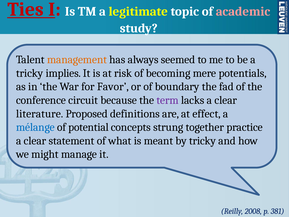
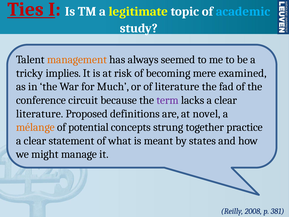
academic colour: pink -> light blue
potentials: potentials -> examined
Favor: Favor -> Much
of boundary: boundary -> literature
effect: effect -> novel
mélange colour: blue -> orange
by tricky: tricky -> states
